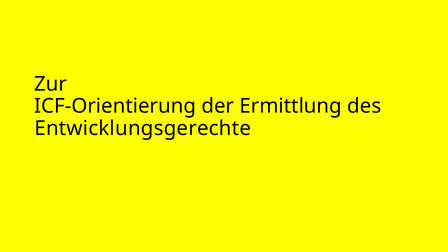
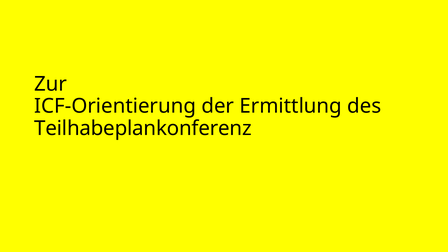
Entwicklungsgerechte: Entwicklungsgerechte -> Teilhabeplankonferenz
